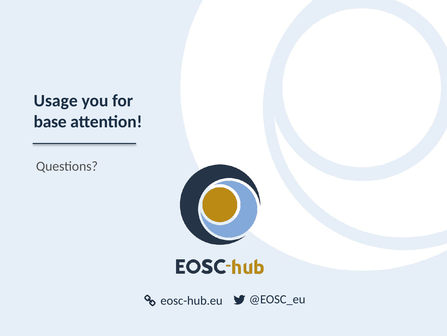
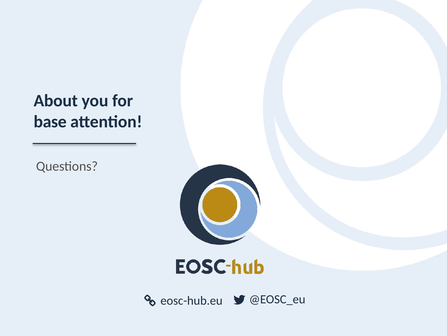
Usage: Usage -> About
